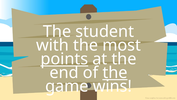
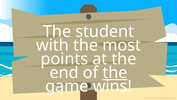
points underline: present -> none
